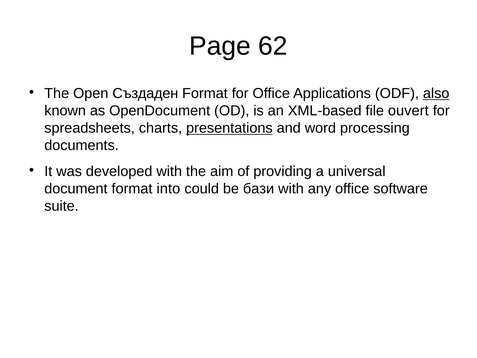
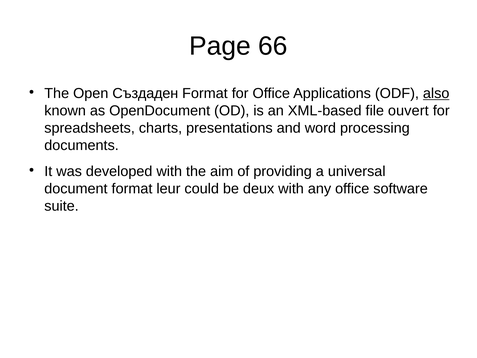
62: 62 -> 66
presentations underline: present -> none
into: into -> leur
бази: бази -> deux
